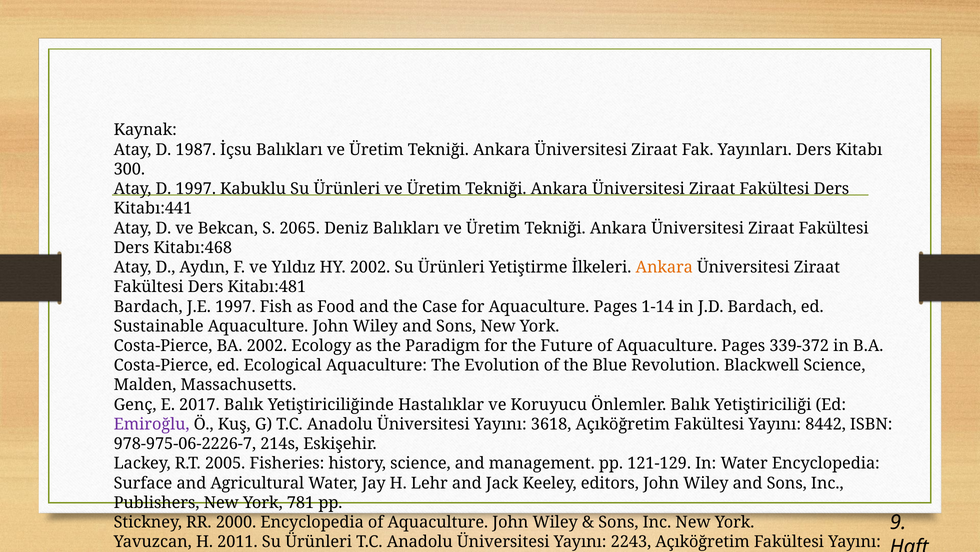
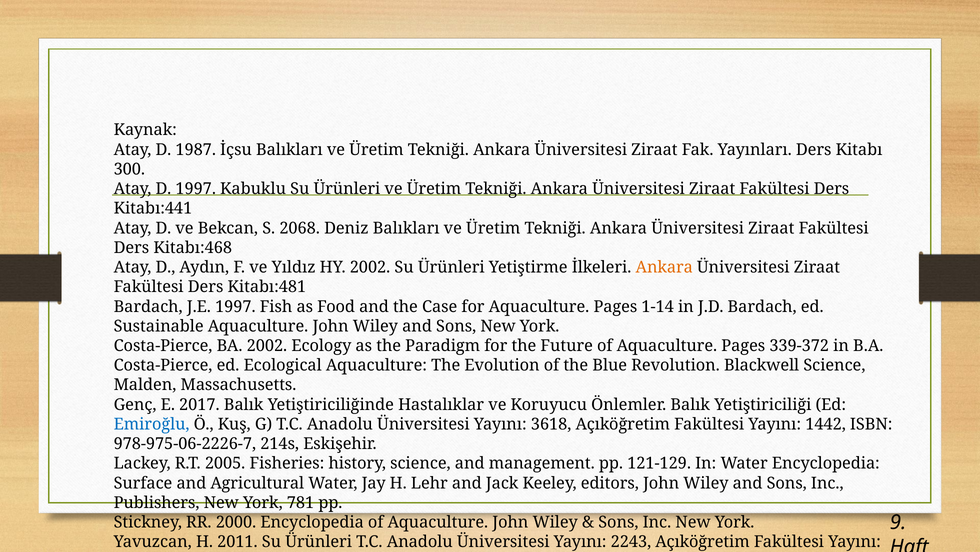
2065: 2065 -> 2068
Emiroğlu colour: purple -> blue
8442: 8442 -> 1442
